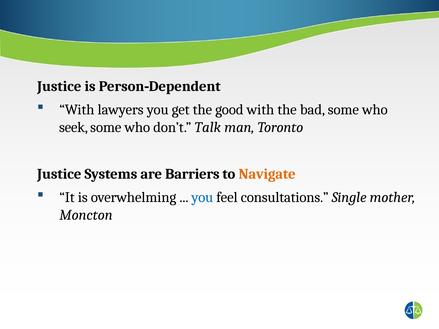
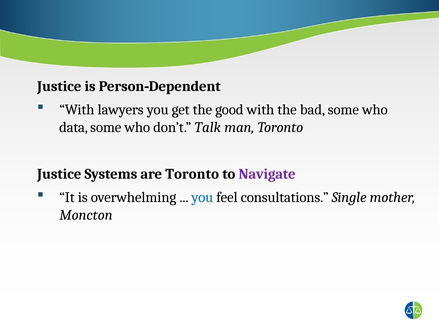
seek: seek -> data
are Barriers: Barriers -> Toronto
Navigate colour: orange -> purple
